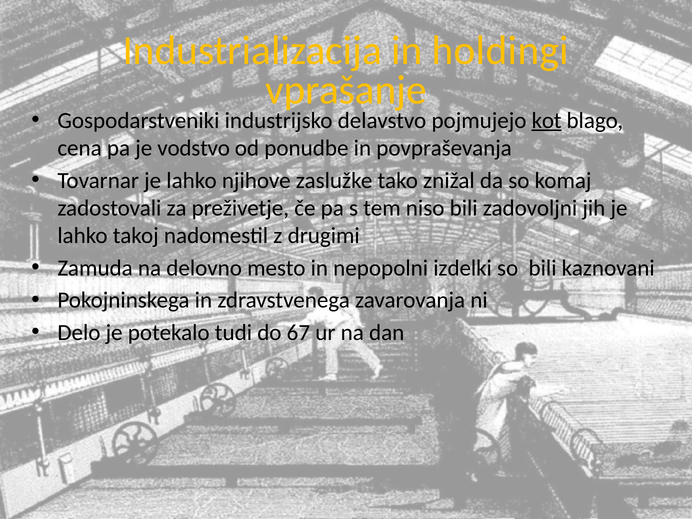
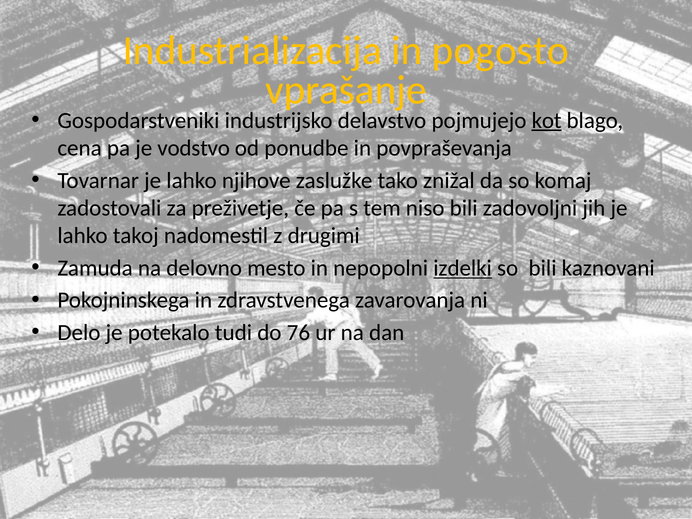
holdingi: holdingi -> pogosto
izdelki underline: none -> present
67: 67 -> 76
